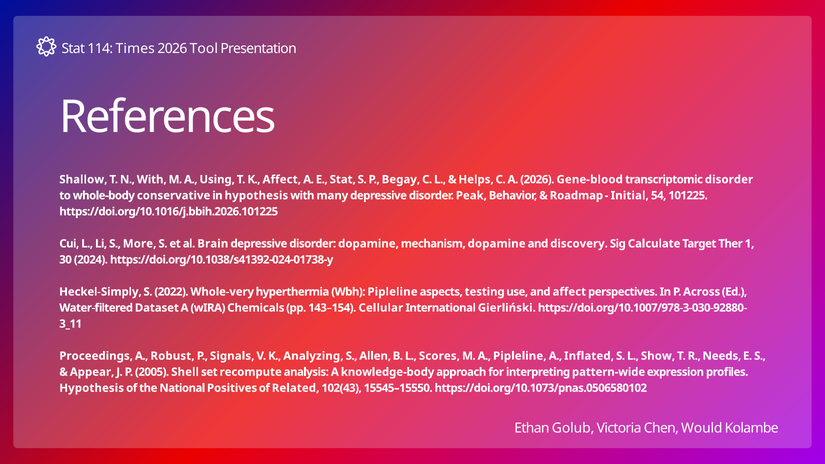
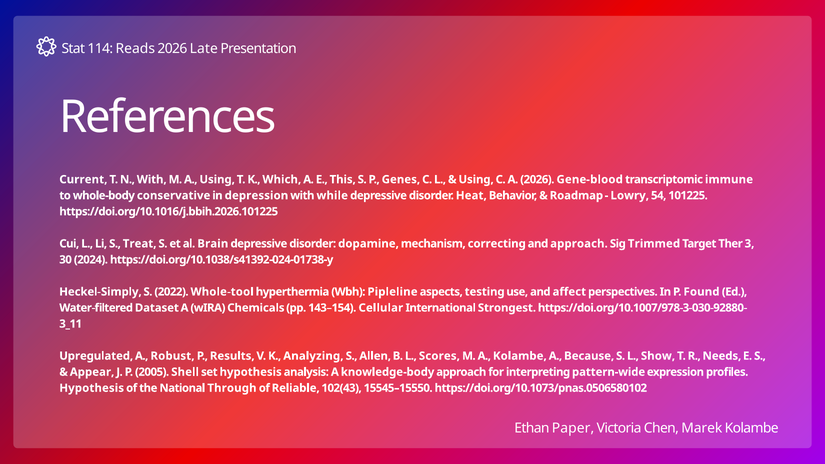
Times: Times -> Reads
Tool: Tool -> Late
Shallow: Shallow -> Current
K Affect: Affect -> Which
E Stat: Stat -> This
Begay: Begay -> Genes
Helps at (476, 180): Helps -> Using
transcriptomic disorder: disorder -> immune
in hypothesis: hypothesis -> depression
many: many -> while
Peak: Peak -> Heat
Initial: Initial -> Lowry
More: More -> Treat
mechanism dopamine: dopamine -> correcting
and discovery: discovery -> approach
Calculate: Calculate -> Trimmed
1: 1 -> 3
Whole-very: Whole-very -> Whole-tool
Across: Across -> Found
Gierliński: Gierliński -> Strongest
Proceedings: Proceedings -> Upregulated
Signals: Signals -> Results
A Pipleline: Pipleline -> Kolambe
Inflated: Inflated -> Because
set recompute: recompute -> hypothesis
Positives: Positives -> Through
Related: Related -> Reliable
Golub: Golub -> Paper
Would: Would -> Marek
